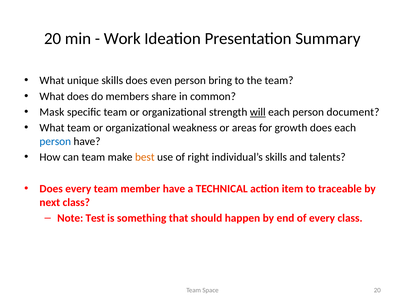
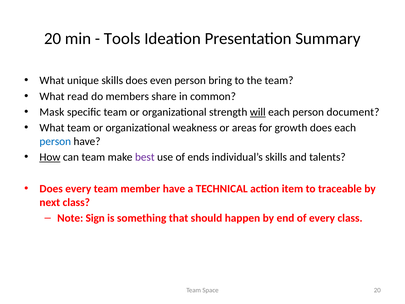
Work: Work -> Tools
What does: does -> read
How underline: none -> present
best colour: orange -> purple
right: right -> ends
Test: Test -> Sign
